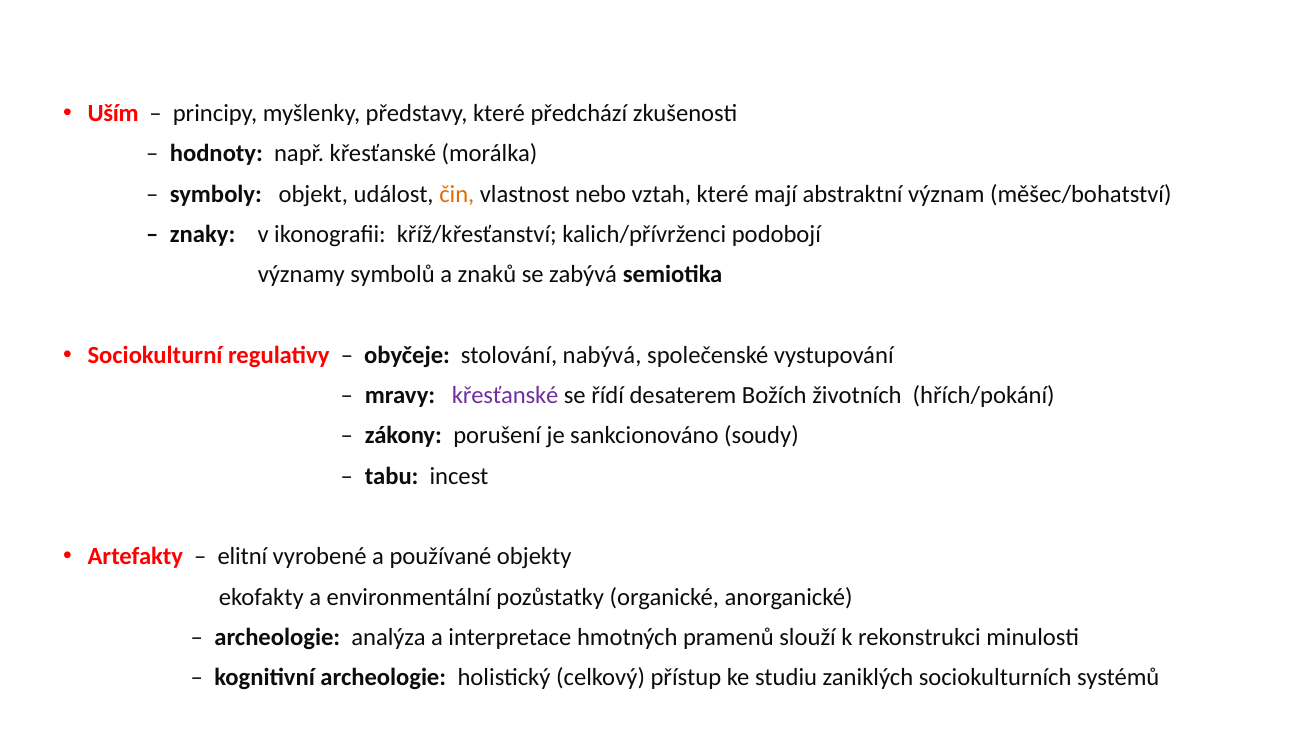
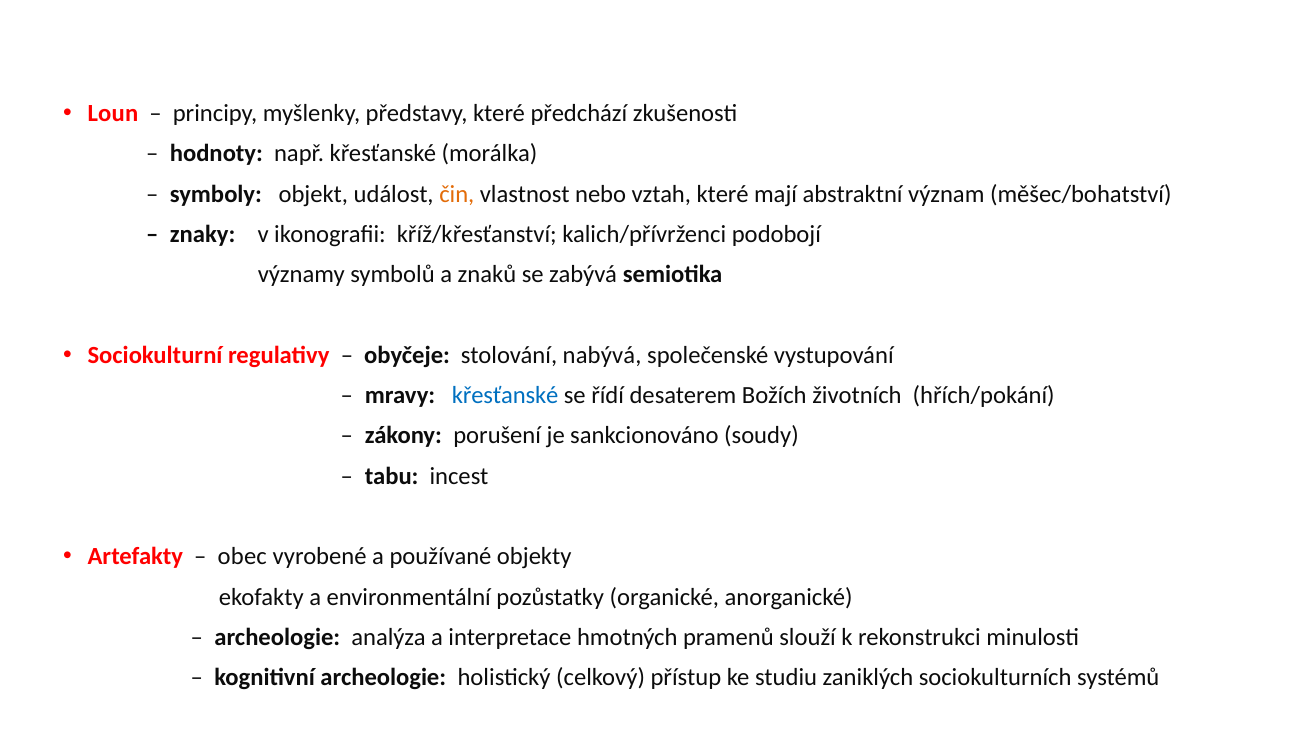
Uším: Uším -> Loun
křesťanské at (505, 395) colour: purple -> blue
elitní: elitní -> obec
